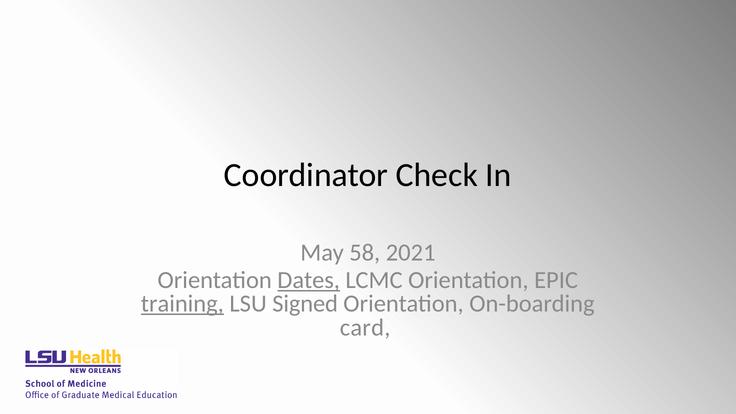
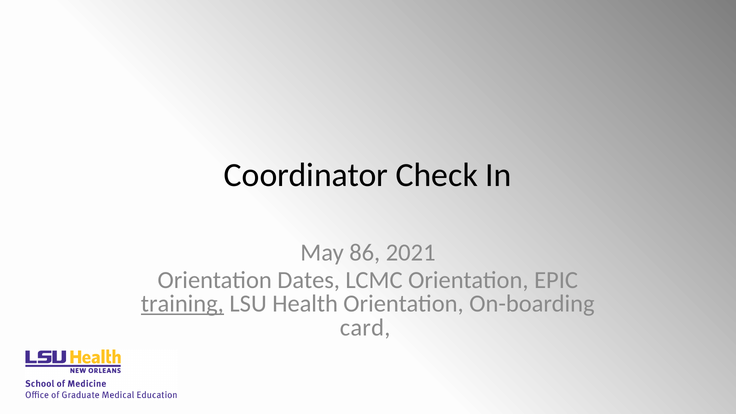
58: 58 -> 86
Dates underline: present -> none
Signed: Signed -> Health
